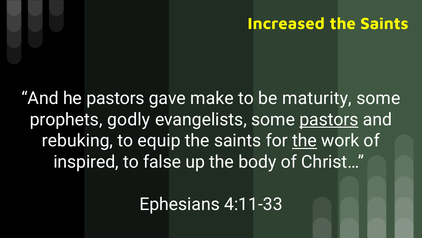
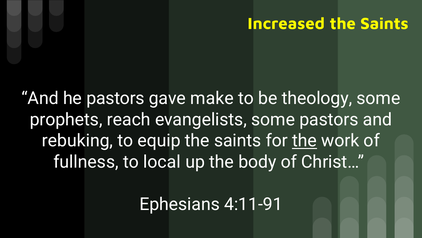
maturity: maturity -> theology
godly: godly -> reach
pastors at (329, 119) underline: present -> none
inspired: inspired -> fullness
false: false -> local
4:11-33: 4:11-33 -> 4:11-91
